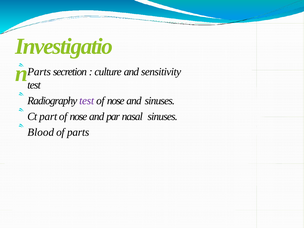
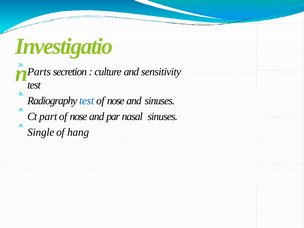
test at (87, 101) colour: purple -> blue
Blood: Blood -> Single
of parts: parts -> hang
